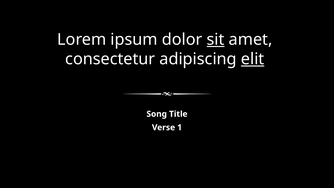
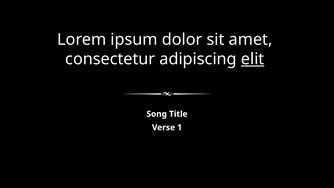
sit underline: present -> none
